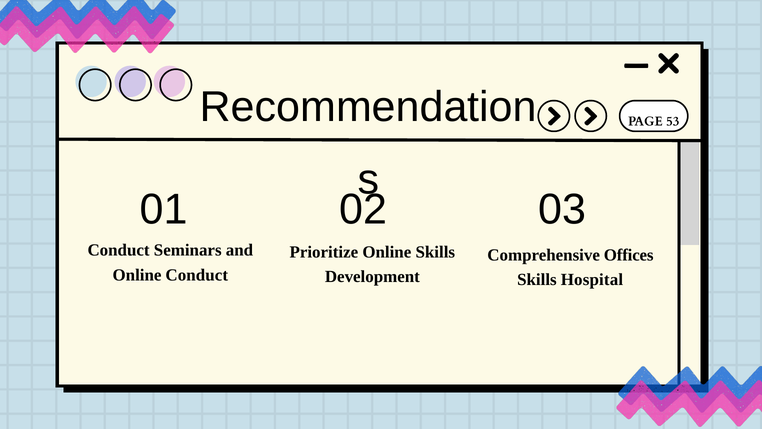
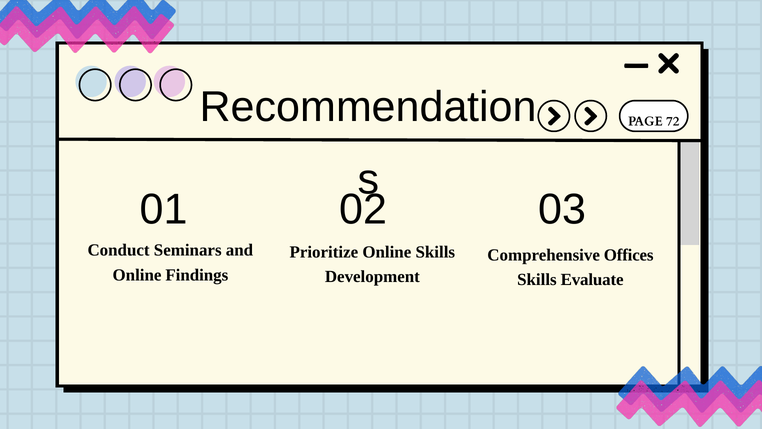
53: 53 -> 72
Online Conduct: Conduct -> Findings
Hospital: Hospital -> Evaluate
